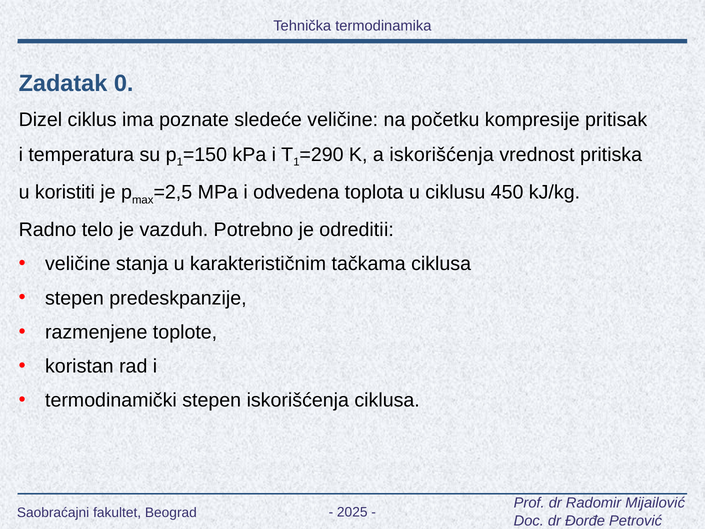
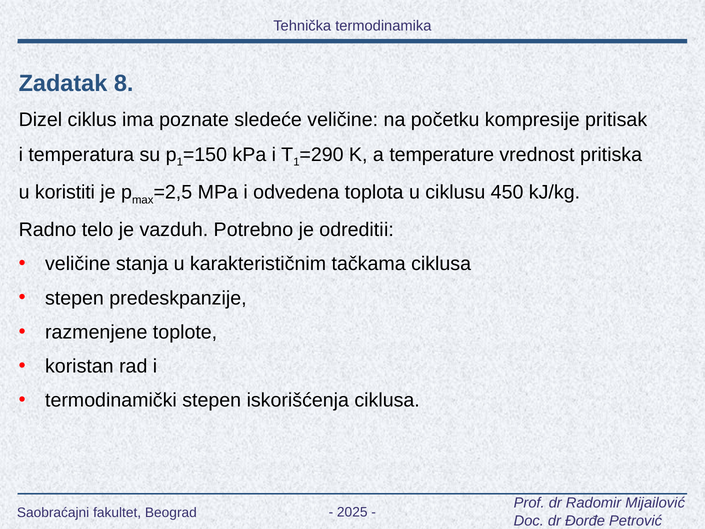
0: 0 -> 8
a iskorišćenja: iskorišćenja -> temperature
